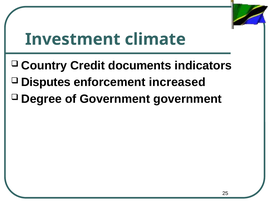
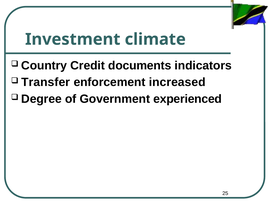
Disputes: Disputes -> Transfer
Government government: government -> experienced
